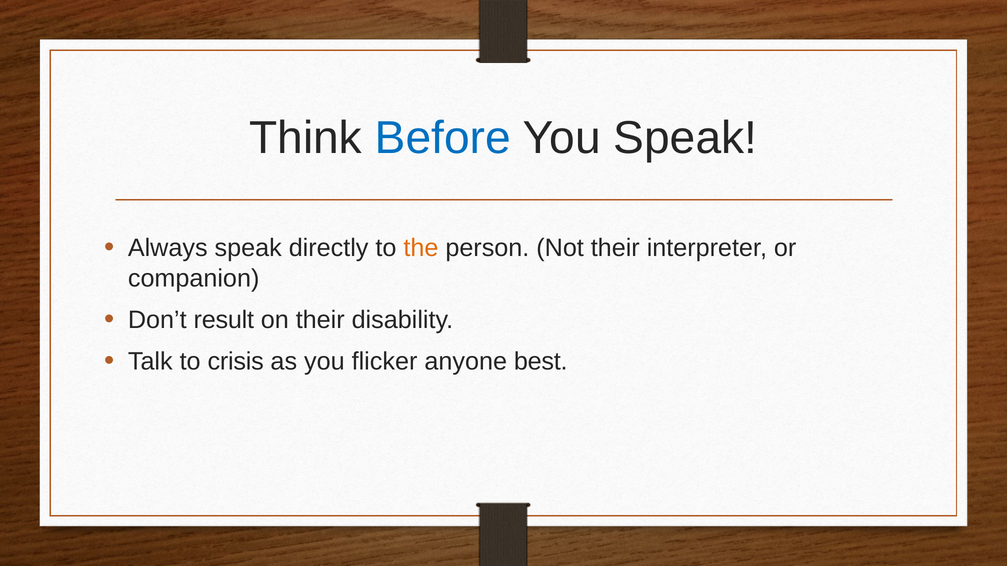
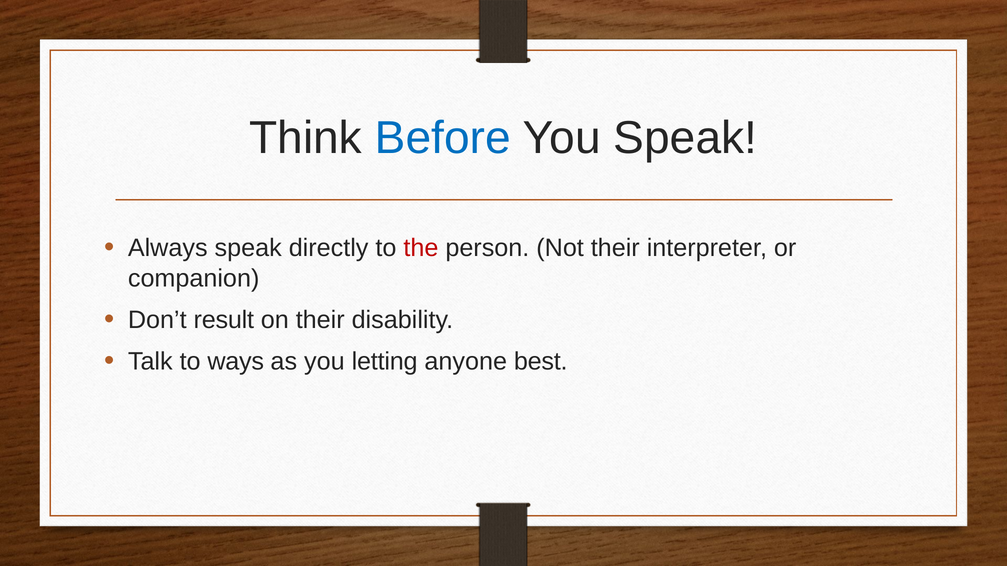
the colour: orange -> red
crisis: crisis -> ways
flicker: flicker -> letting
